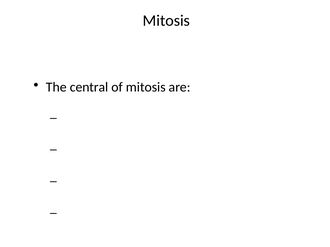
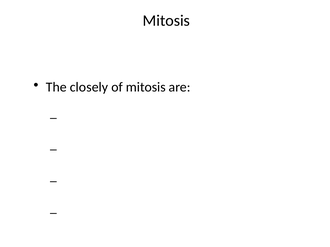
central: central -> closely
